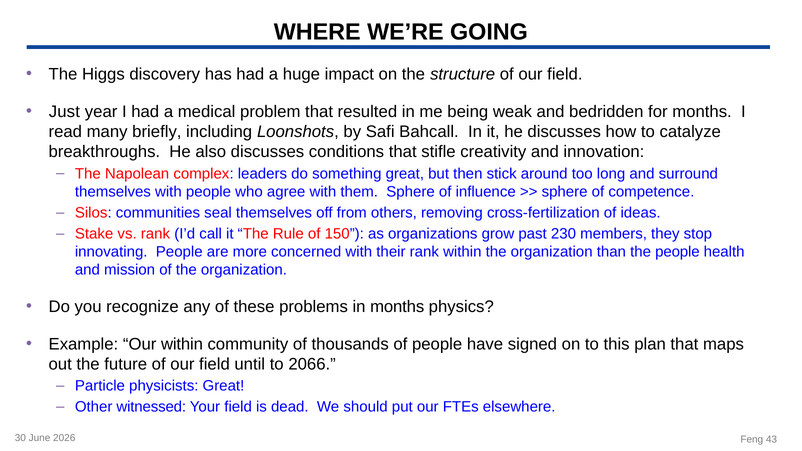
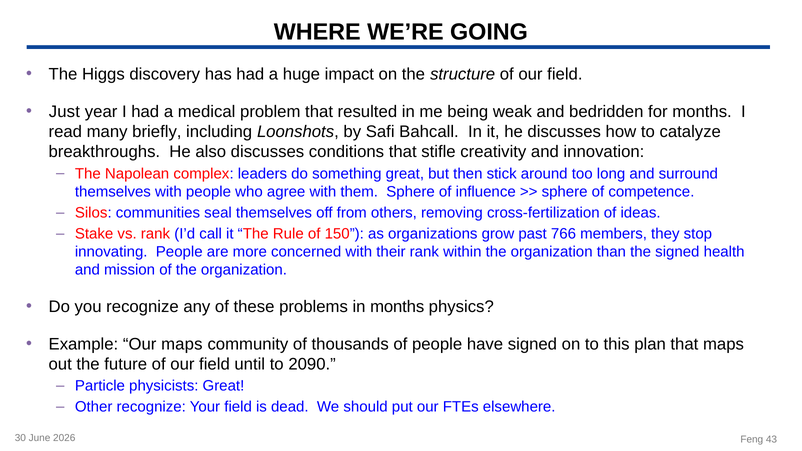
230: 230 -> 766
the people: people -> signed
Our within: within -> maps
2066: 2066 -> 2090
Other witnessed: witnessed -> recognize
